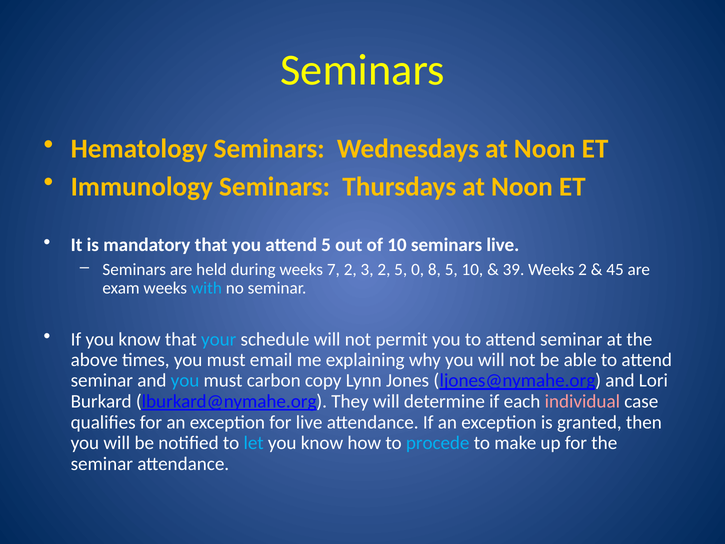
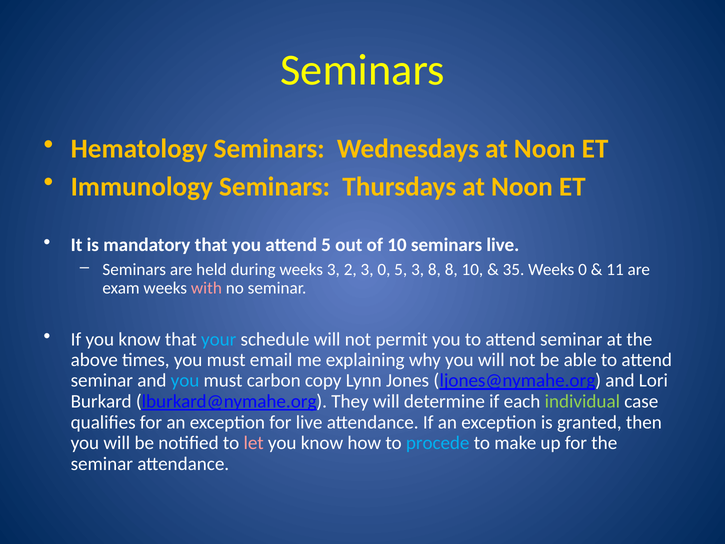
weeks 7: 7 -> 3
3 2: 2 -> 0
5 0: 0 -> 3
8 5: 5 -> 8
39: 39 -> 35
Weeks 2: 2 -> 0
45: 45 -> 11
with colour: light blue -> pink
individual colour: pink -> light green
let colour: light blue -> pink
